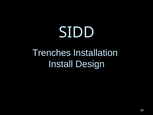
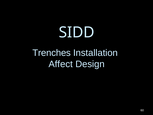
Install: Install -> Affect
